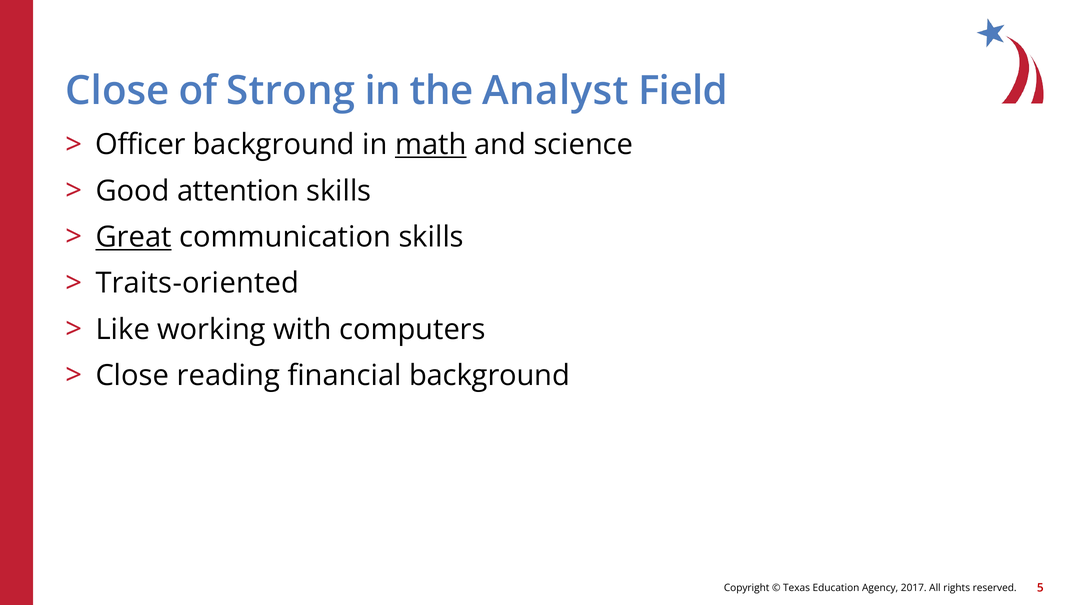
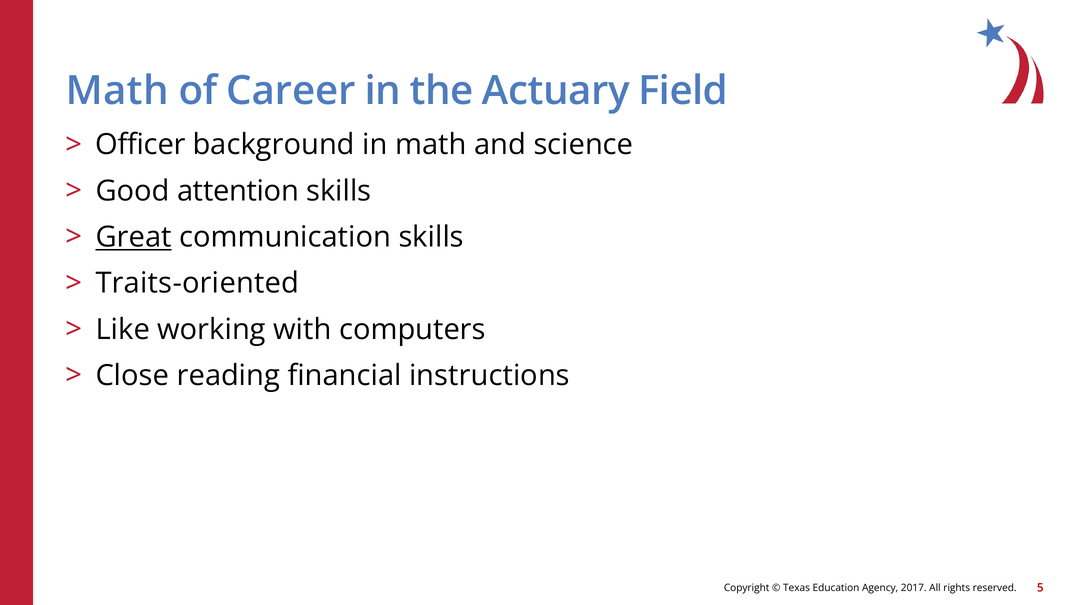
Close at (117, 91): Close -> Math
Strong: Strong -> Career
Analyst: Analyst -> Actuary
math at (431, 145) underline: present -> none
financial background: background -> instructions
